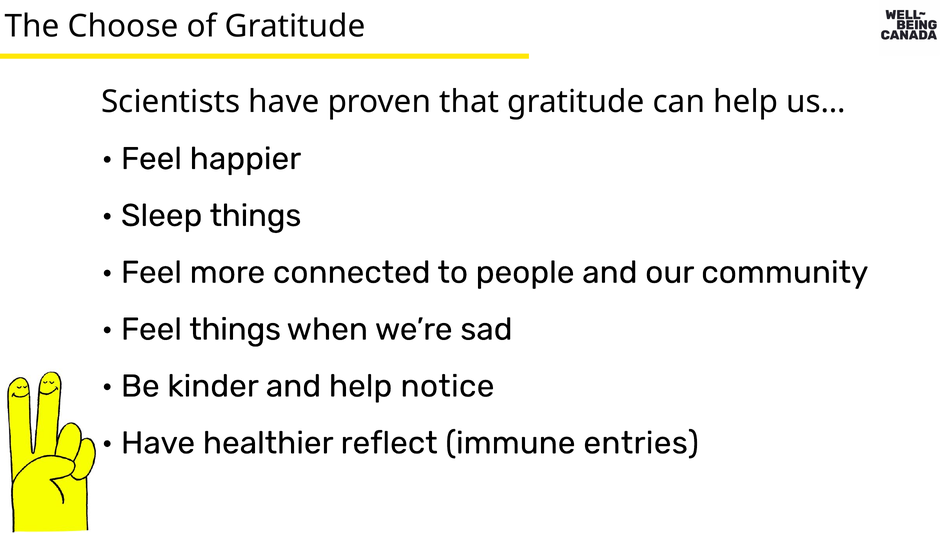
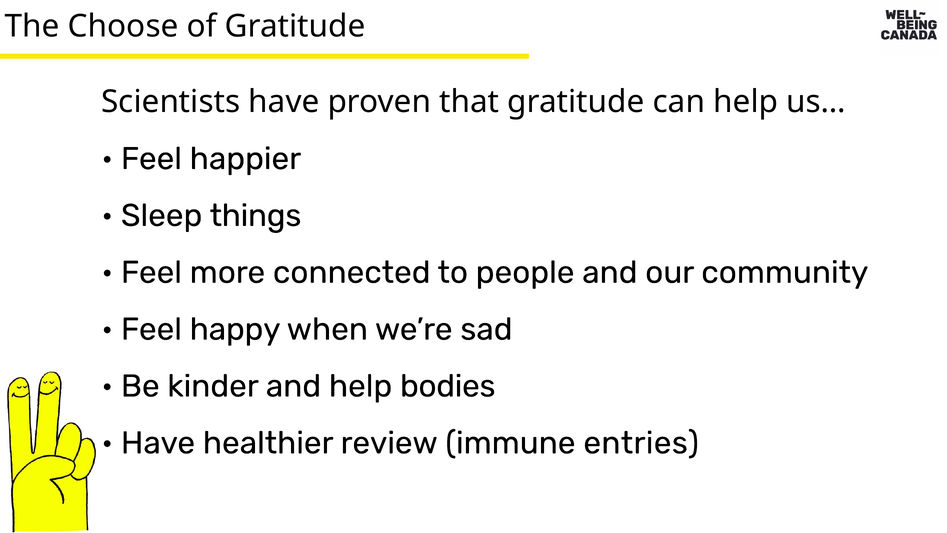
Feel things: things -> happy
notice: notice -> bodies
reflect: reflect -> review
